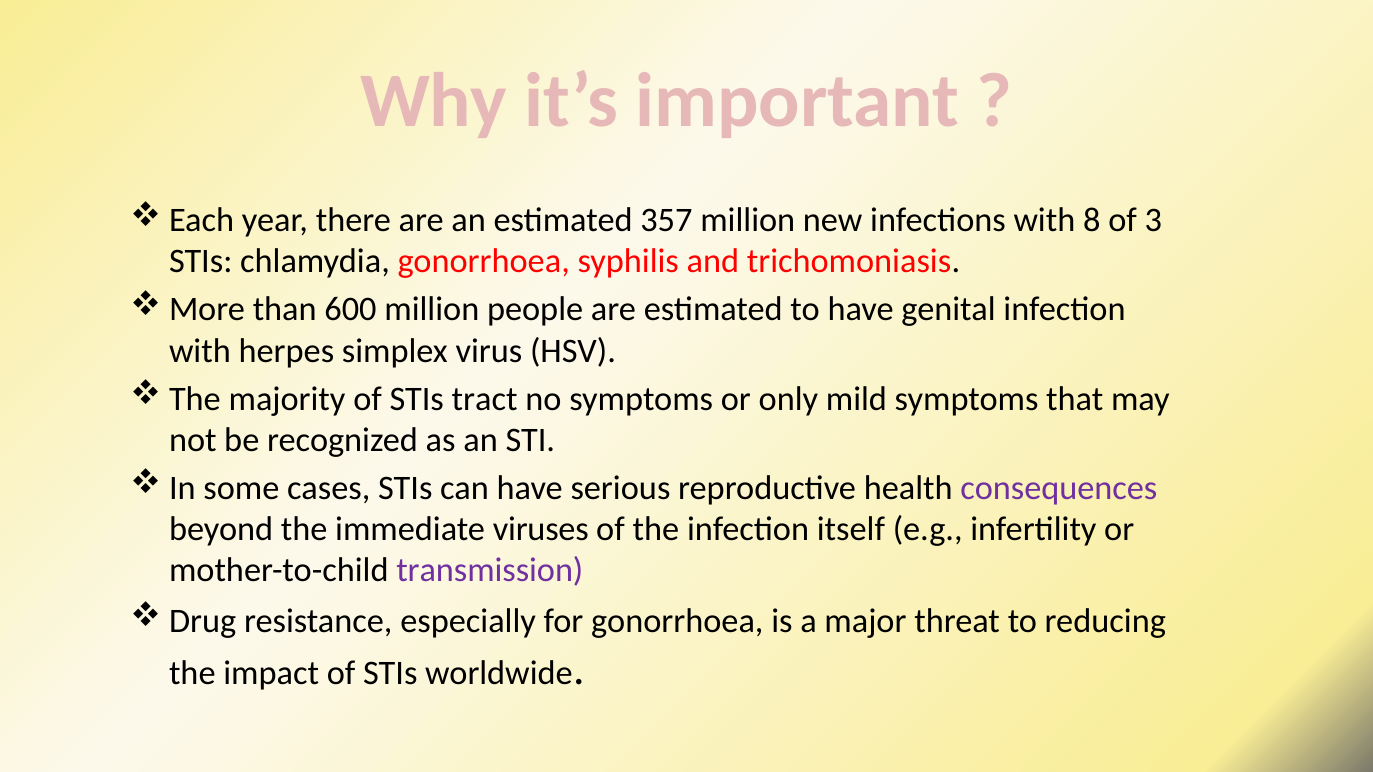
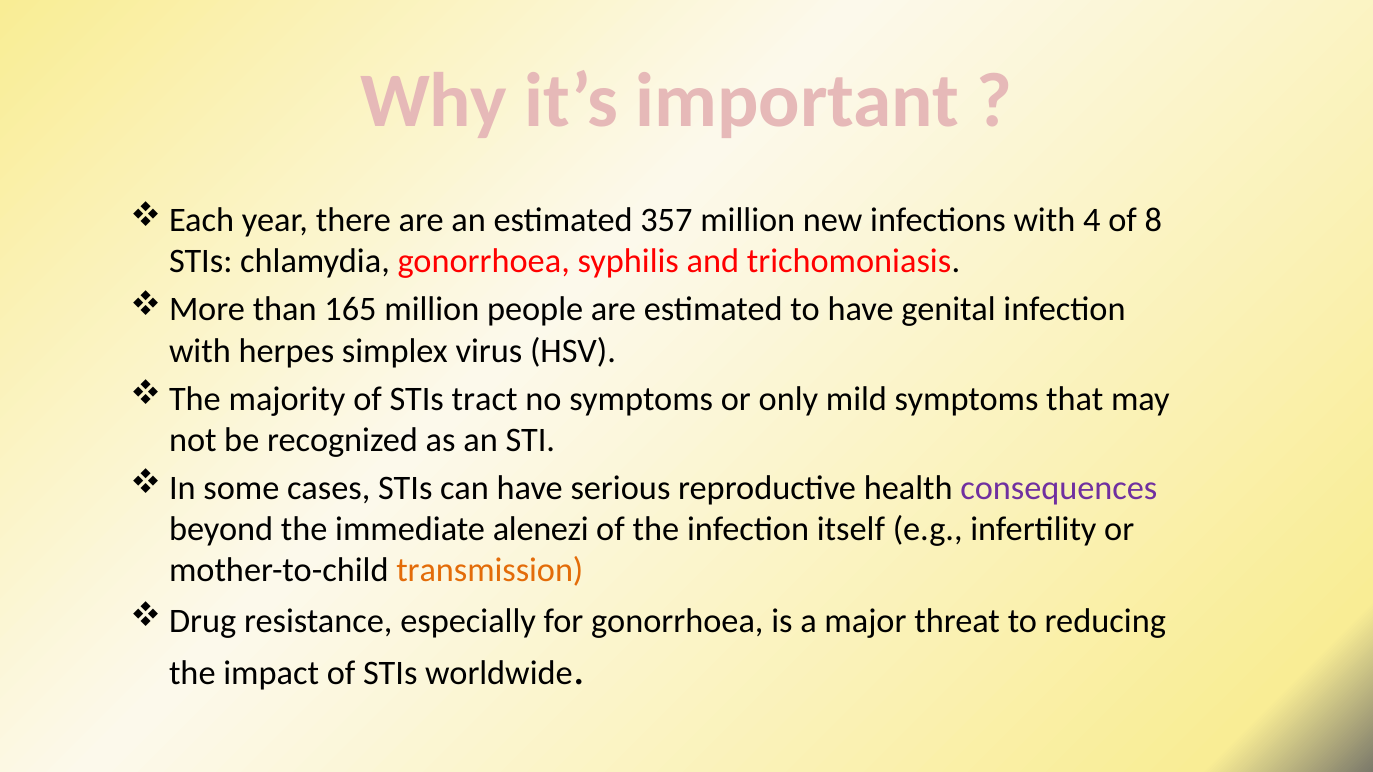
8: 8 -> 4
3: 3 -> 8
600: 600 -> 165
viruses: viruses -> alenezi
transmission colour: purple -> orange
